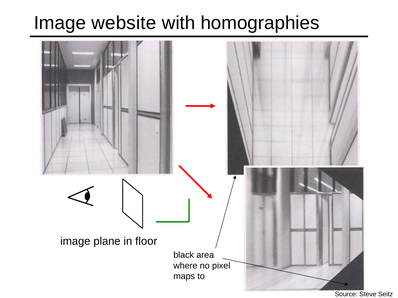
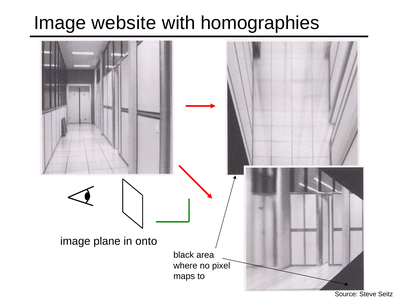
floor: floor -> onto
